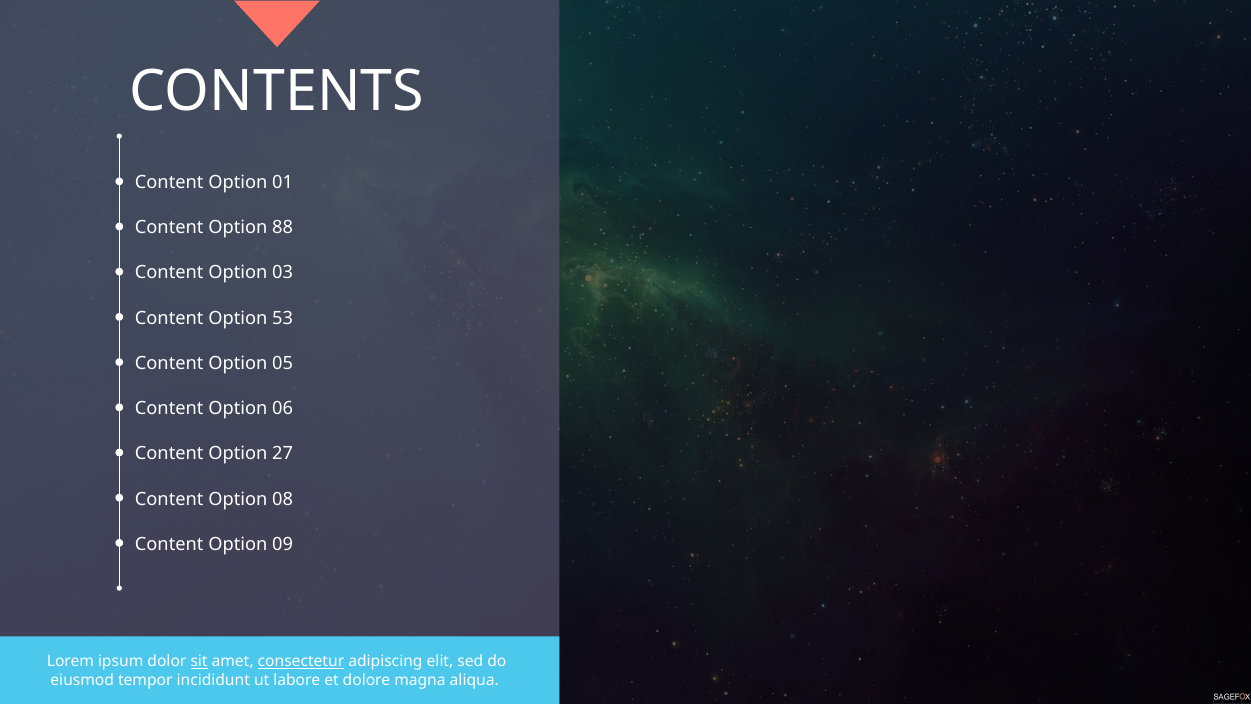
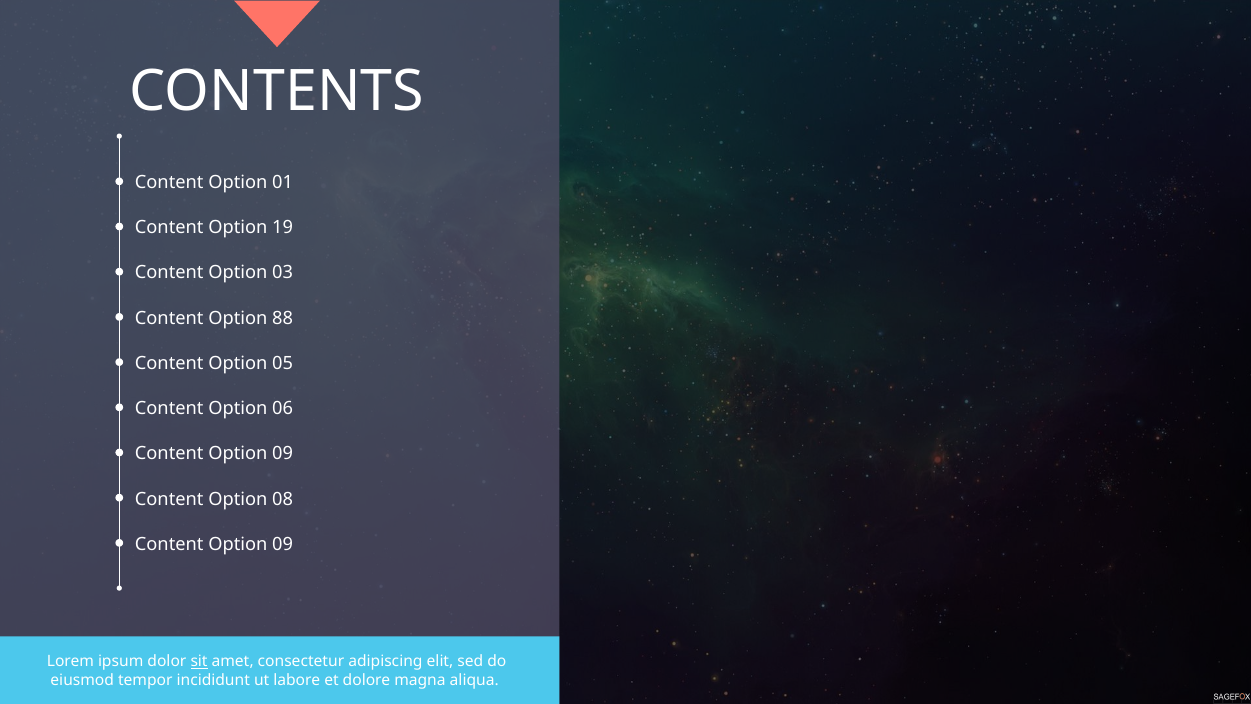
88: 88 -> 19
53: 53 -> 88
27 at (283, 453): 27 -> 09
consectetur underline: present -> none
